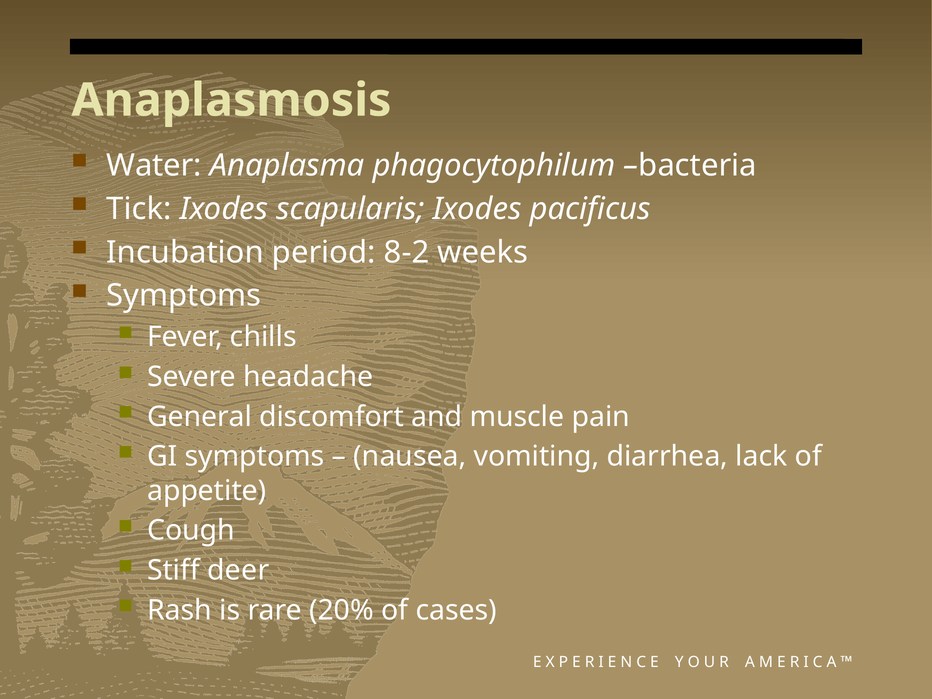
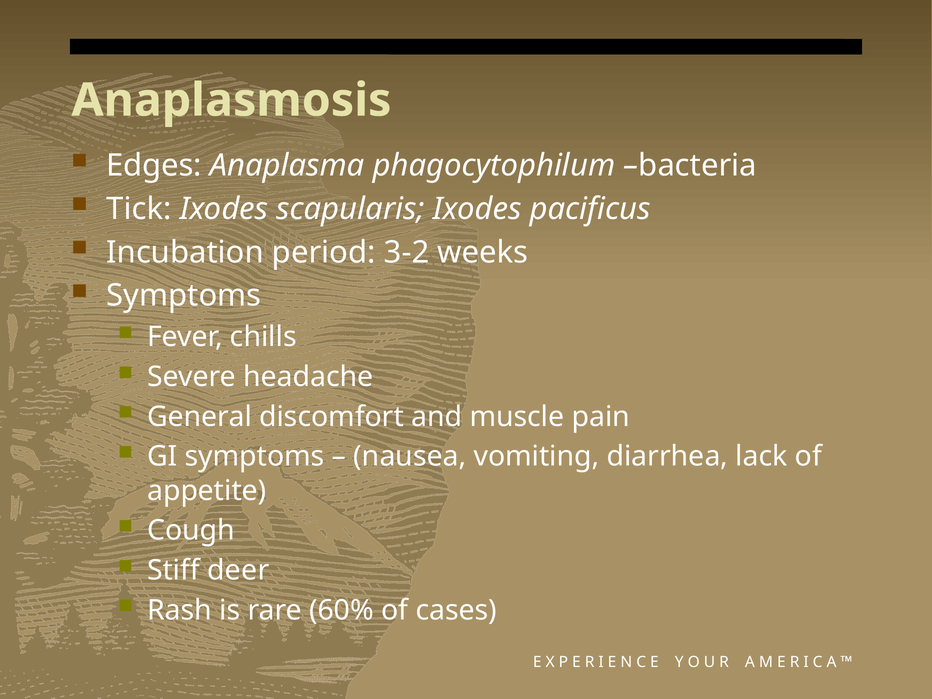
Water: Water -> Edges
8-2: 8-2 -> 3-2
20%: 20% -> 60%
